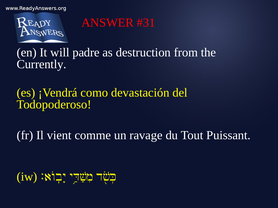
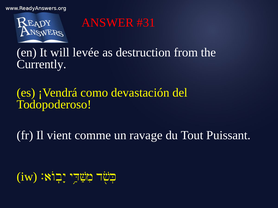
padre: padre -> levée
